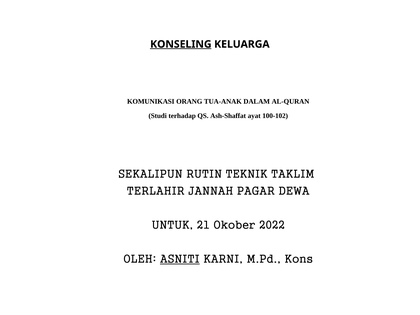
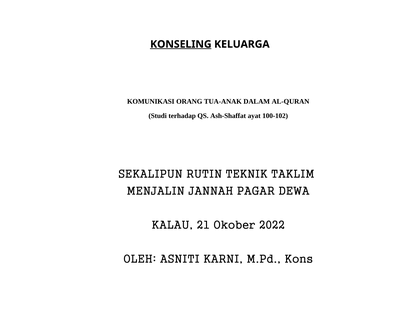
TERLAHIR: TERLAHIR -> MENJALIN
UNTUK: UNTUK -> KALAU
ASNITI underline: present -> none
